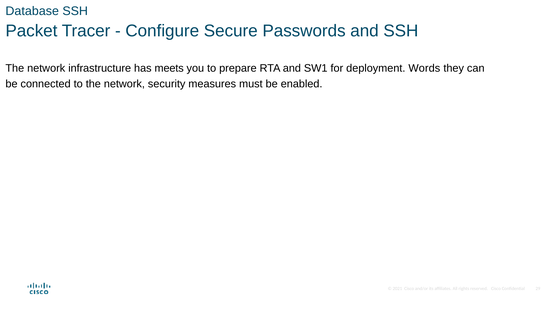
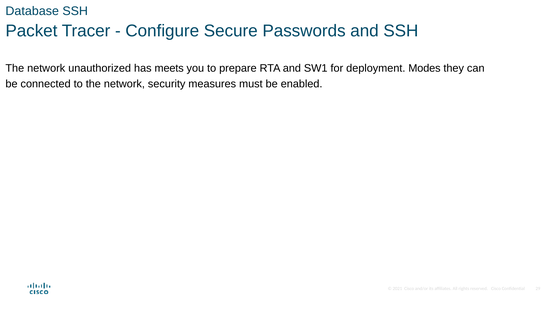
infrastructure: infrastructure -> unauthorized
Words: Words -> Modes
